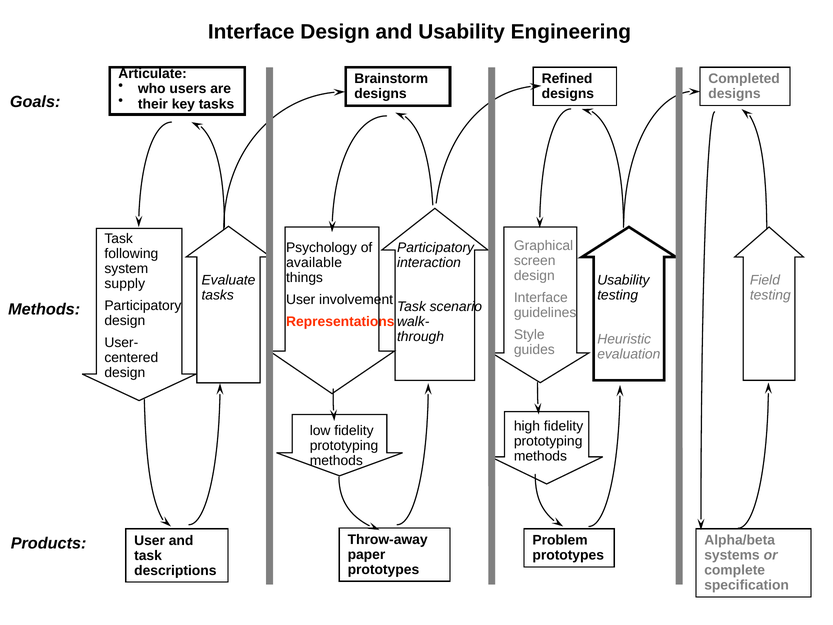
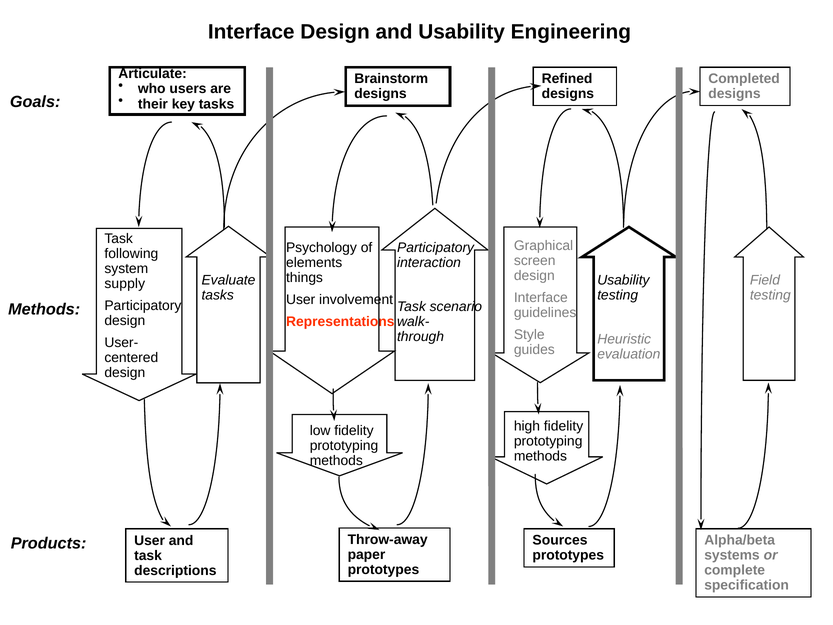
available: available -> elements
Problem: Problem -> Sources
